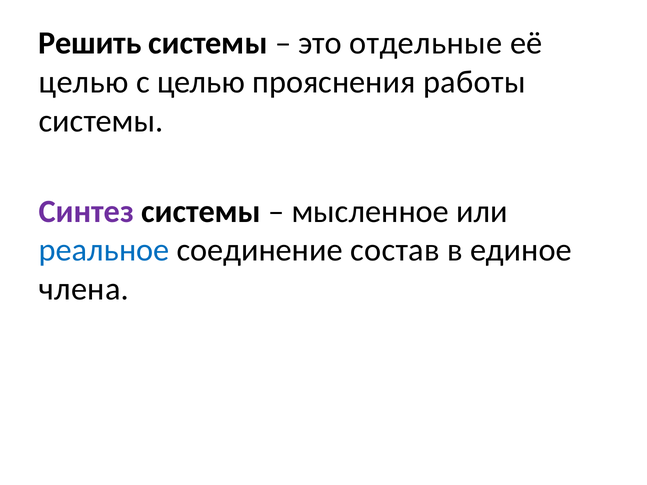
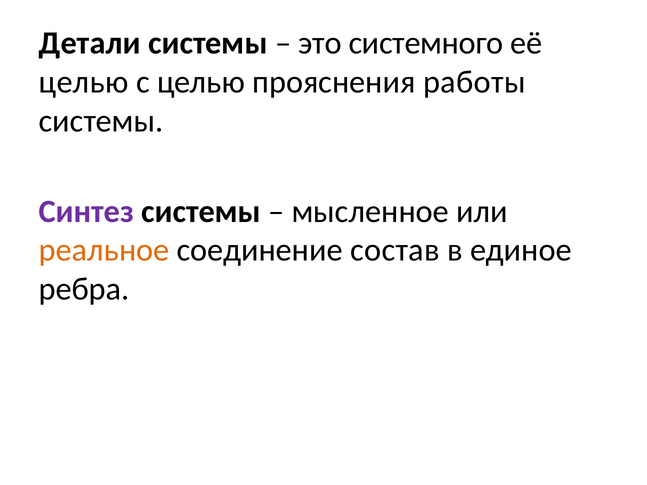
Решить: Решить -> Детали
отдельные: отдельные -> системного
реальное colour: blue -> orange
члена: члена -> ребра
